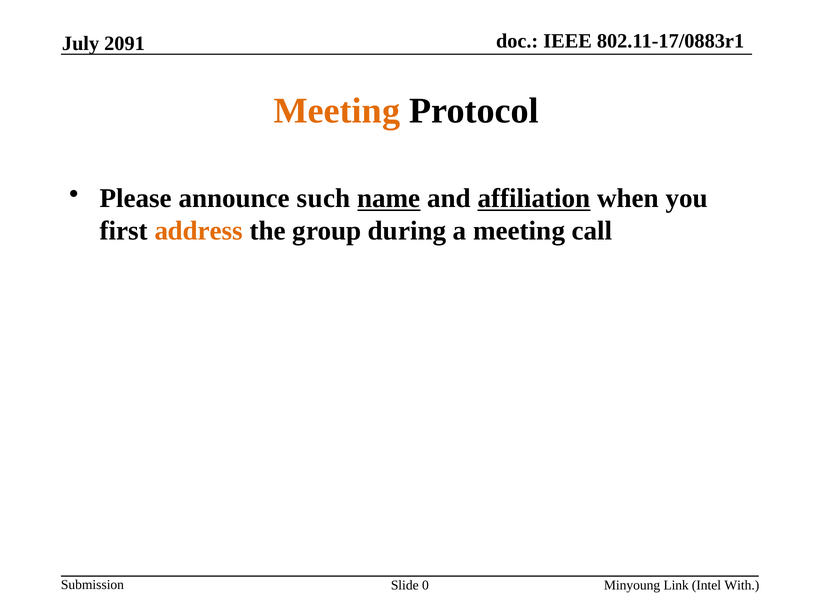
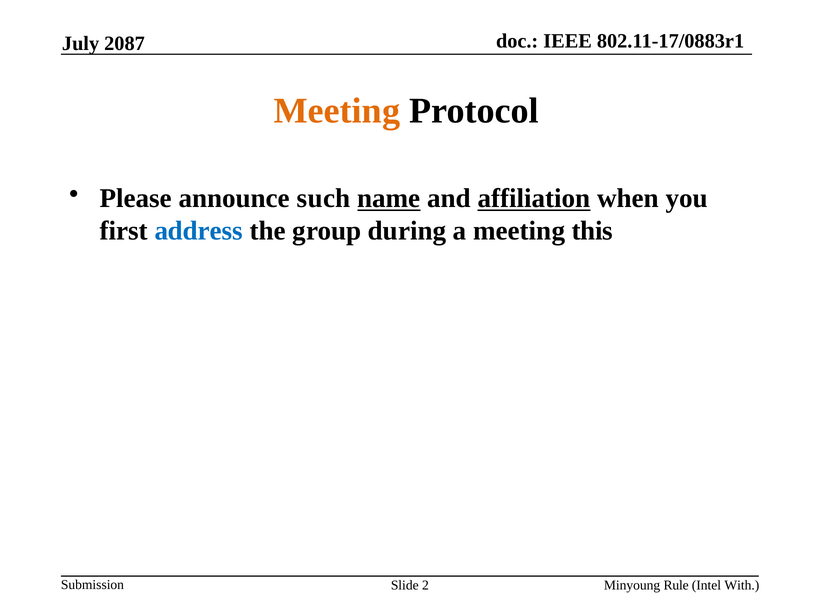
2091: 2091 -> 2087
address colour: orange -> blue
call: call -> this
0: 0 -> 2
Link: Link -> Rule
